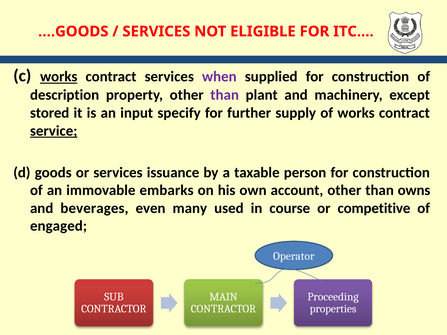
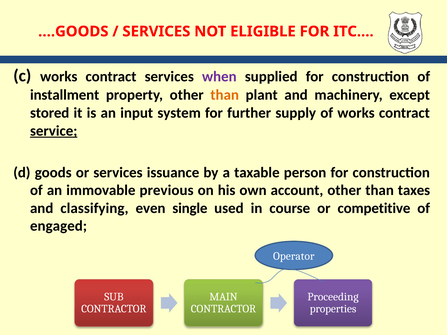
works at (59, 77) underline: present -> none
description: description -> installment
than at (225, 95) colour: purple -> orange
specify: specify -> system
embarks: embarks -> previous
owns: owns -> taxes
beverages: beverages -> classifying
many: many -> single
